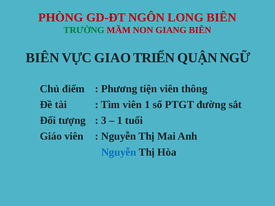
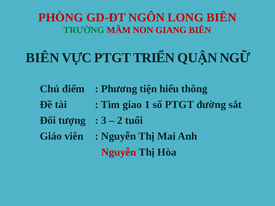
VỰC GIAO: GIAO -> PTGT
tiện viên: viên -> hiểu
Tìm viên: viên -> giao
1 at (120, 121): 1 -> 2
Nguyễn at (119, 152) colour: blue -> red
